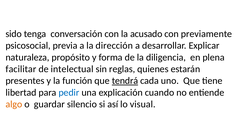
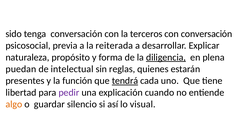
acusado: acusado -> terceros
con previamente: previamente -> conversación
dirección: dirección -> reiterada
diligencia underline: none -> present
facilitar: facilitar -> puedan
pedir colour: blue -> purple
